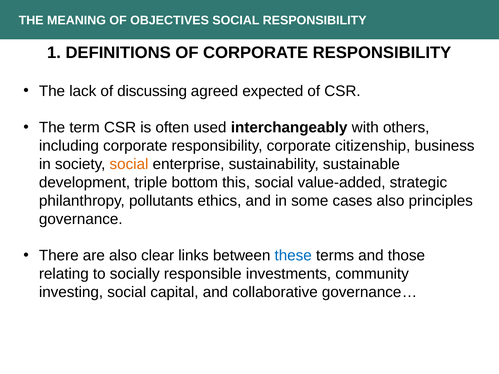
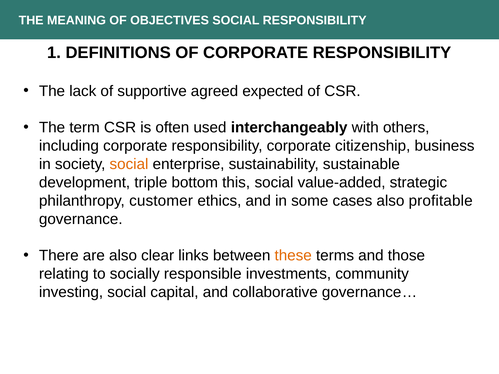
discussing: discussing -> supportive
pollutants: pollutants -> customer
principles: principles -> profitable
these colour: blue -> orange
